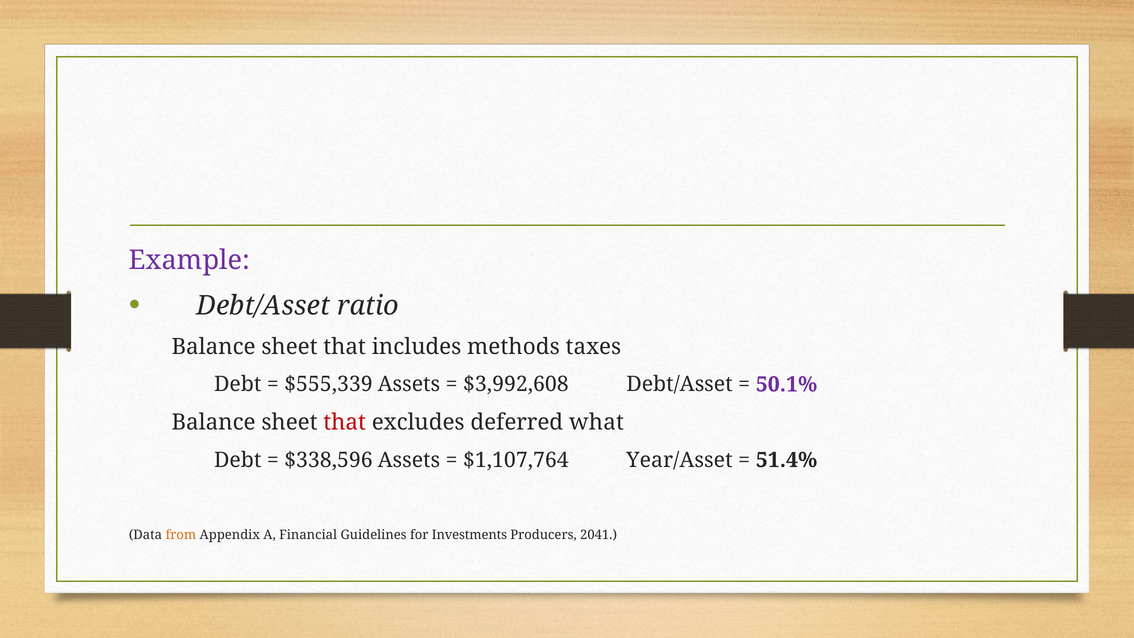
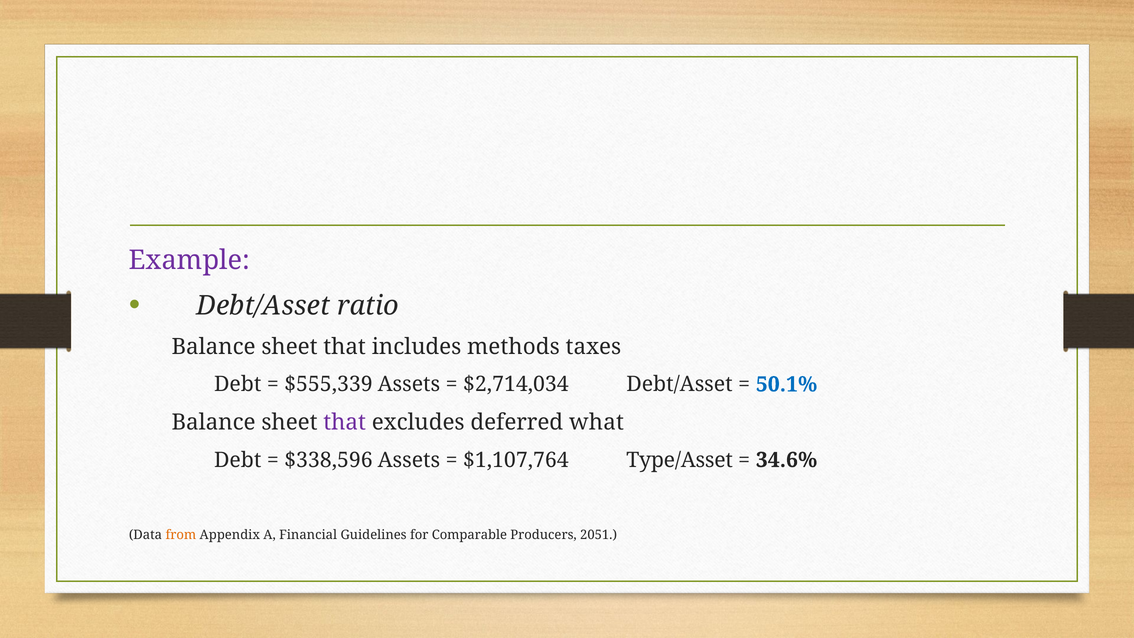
$3,992,608: $3,992,608 -> $2,714,034
50.1% colour: purple -> blue
that at (345, 422) colour: red -> purple
Year/Asset: Year/Asset -> Type/Asset
51.4%: 51.4% -> 34.6%
Investments: Investments -> Comparable
2041: 2041 -> 2051
